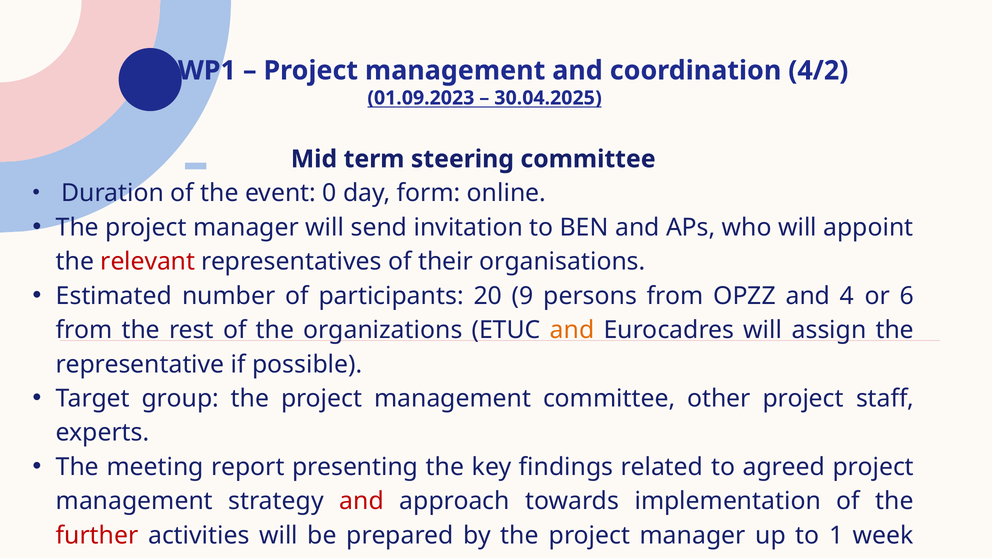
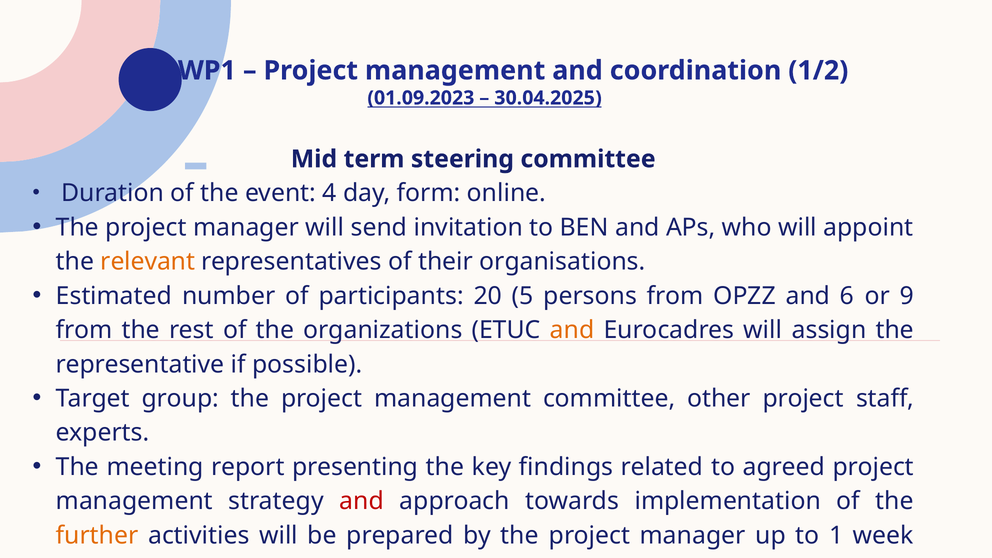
4/2: 4/2 -> 1/2
0: 0 -> 4
relevant colour: red -> orange
9: 9 -> 5
4: 4 -> 6
6: 6 -> 9
further colour: red -> orange
